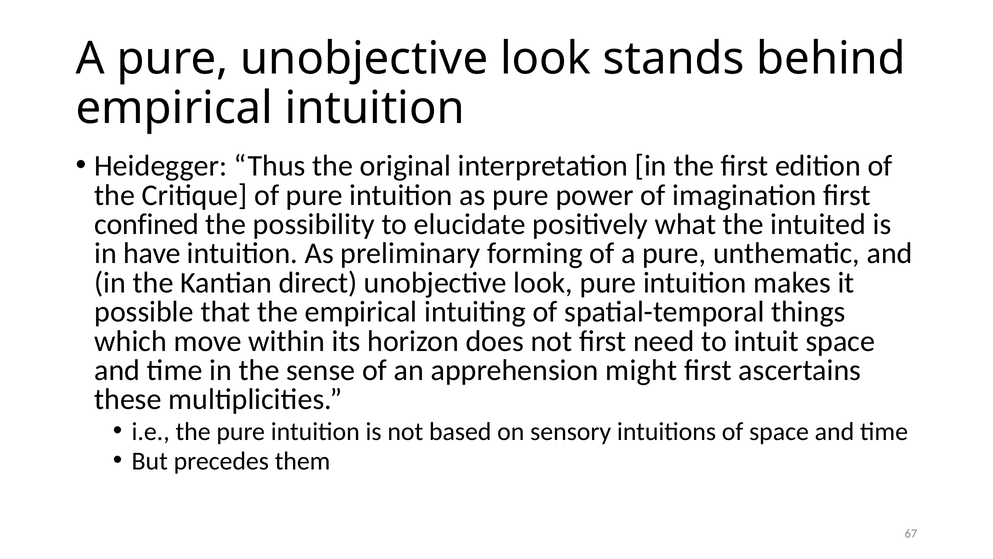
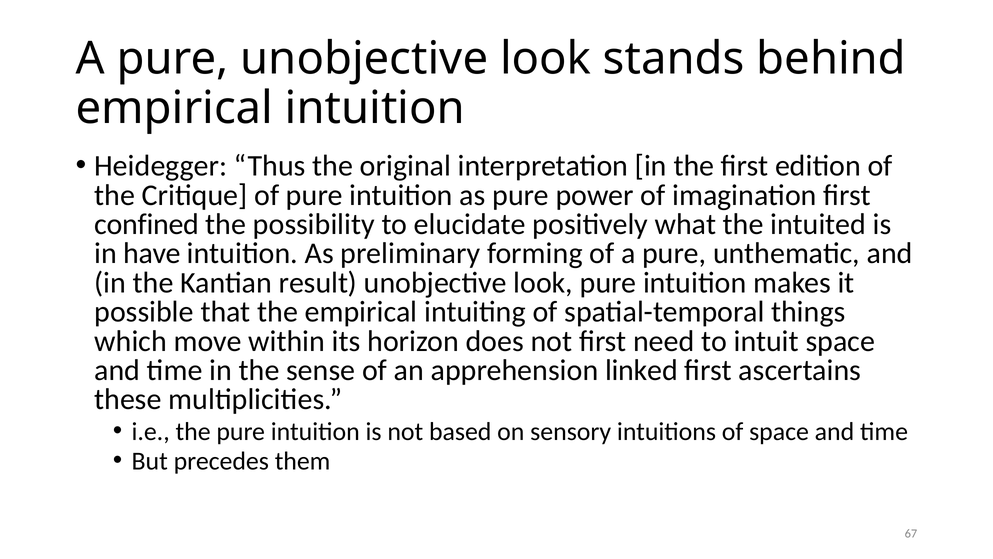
direct: direct -> result
might: might -> linked
